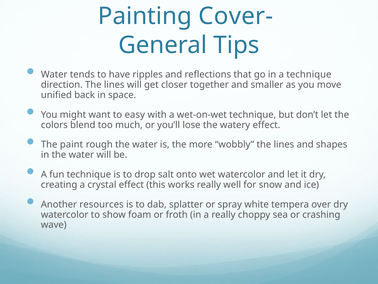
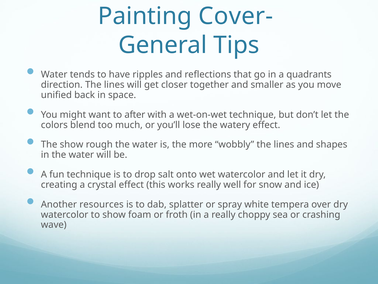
a technique: technique -> quadrants
easy: easy -> after
The paint: paint -> show
